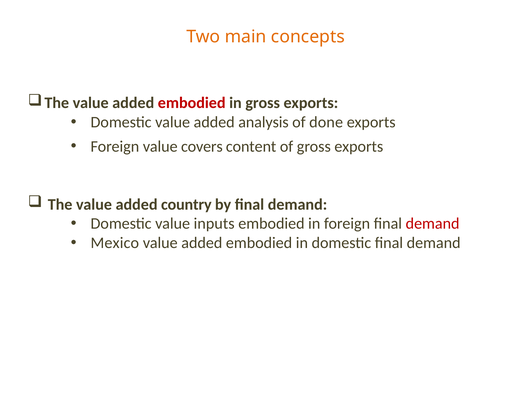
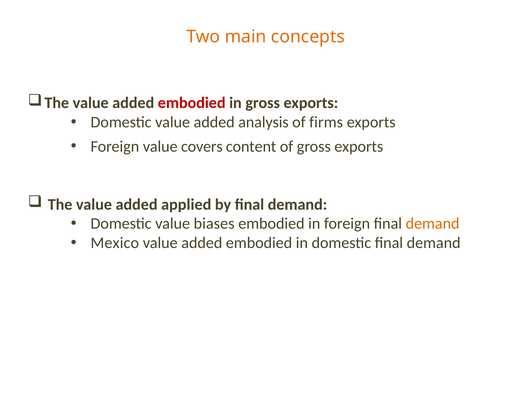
done: done -> firms
country: country -> applied
inputs: inputs -> biases
demand at (433, 224) colour: red -> orange
